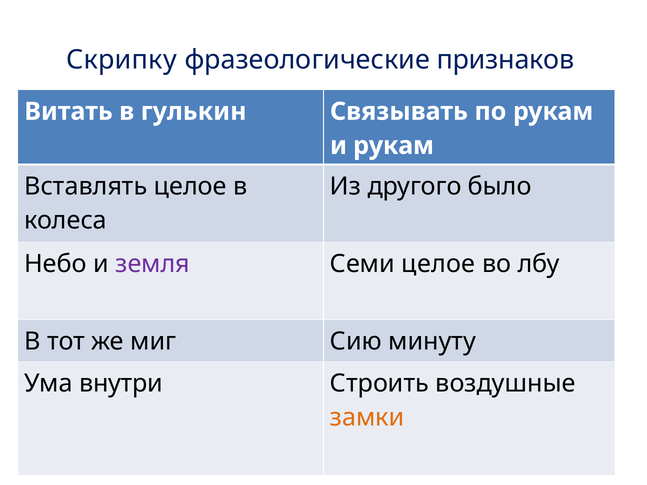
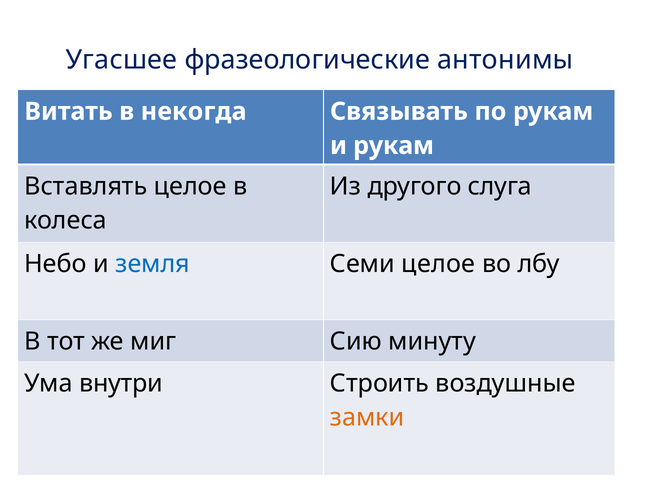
Скрипку: Скрипку -> Угасшее
признаков: признаков -> антонимы
гулькин: гулькин -> некогда
было: было -> слуга
земля colour: purple -> blue
